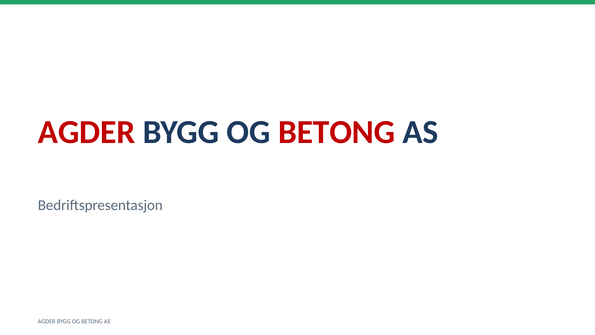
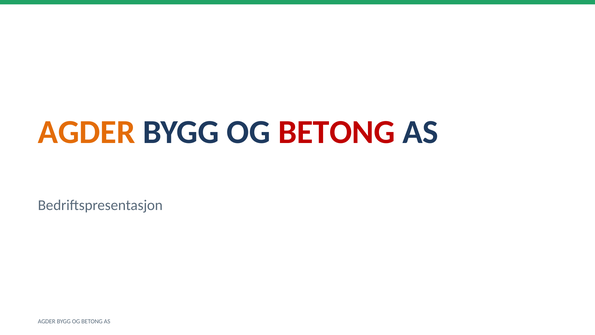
AGDER at (87, 132) colour: red -> orange
